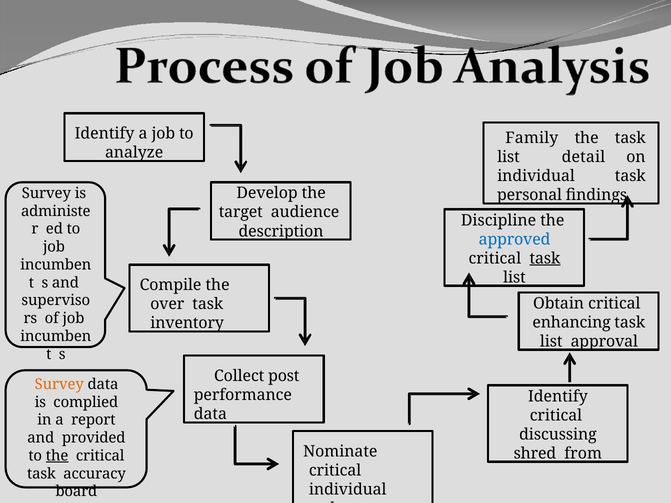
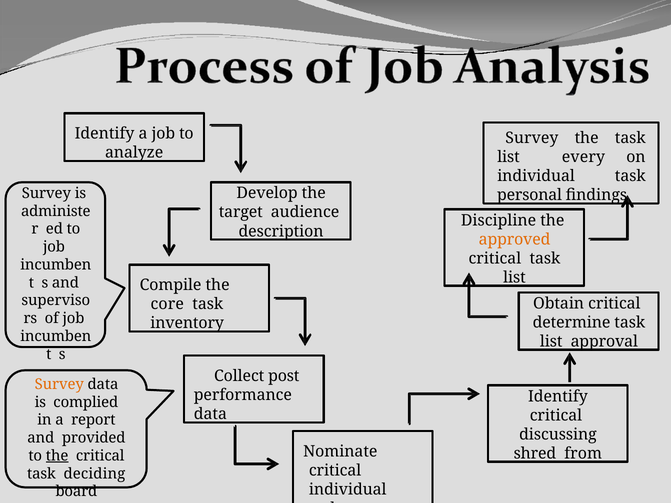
Family at (532, 138): Family -> Survey
detail: detail -> every
approved colour: blue -> orange
task at (545, 258) underline: present -> none
over: over -> core
enhancing: enhancing -> determine
accuracy: accuracy -> deciding
